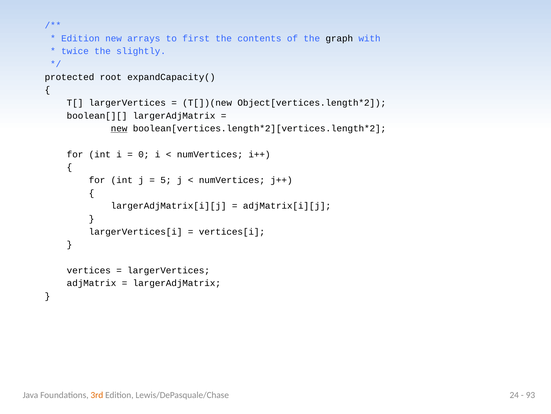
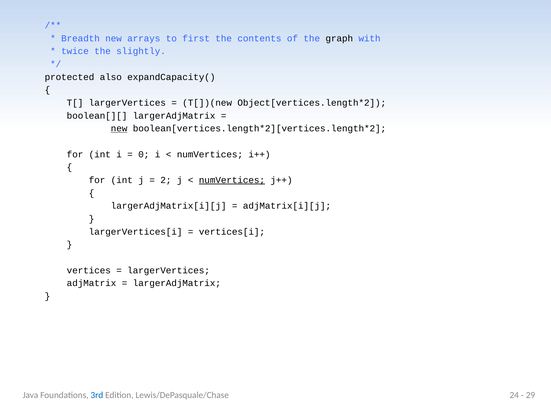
Edition at (81, 38): Edition -> Breadth
root: root -> also
5: 5 -> 2
numVertices at (232, 180) underline: none -> present
3rd colour: orange -> blue
93: 93 -> 29
